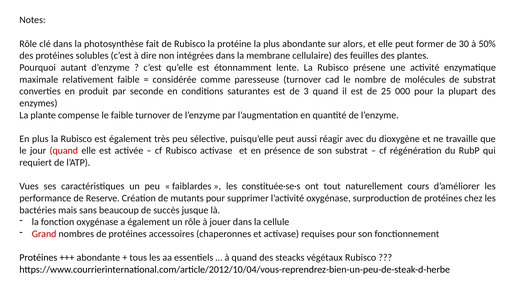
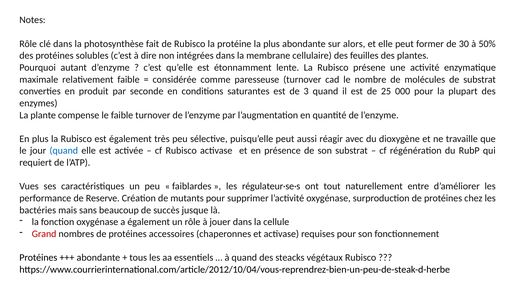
quand at (64, 150) colour: red -> blue
constituée·se·s: constituée·se·s -> régulateur·se·s
cours: cours -> entre
